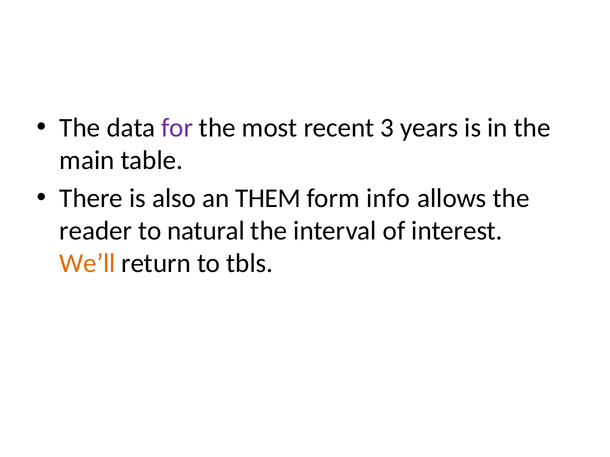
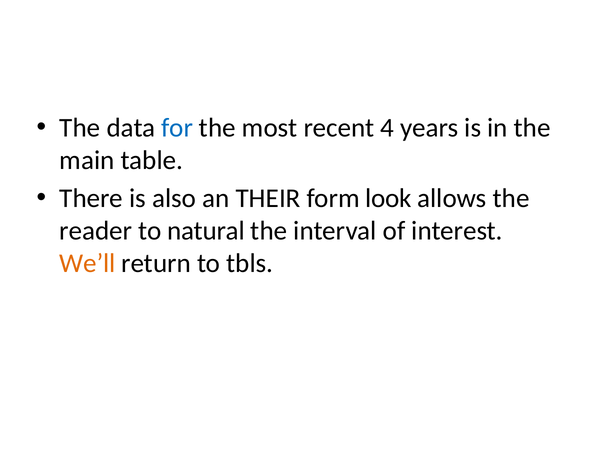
for colour: purple -> blue
3: 3 -> 4
THEM: THEM -> THEIR
info: info -> look
